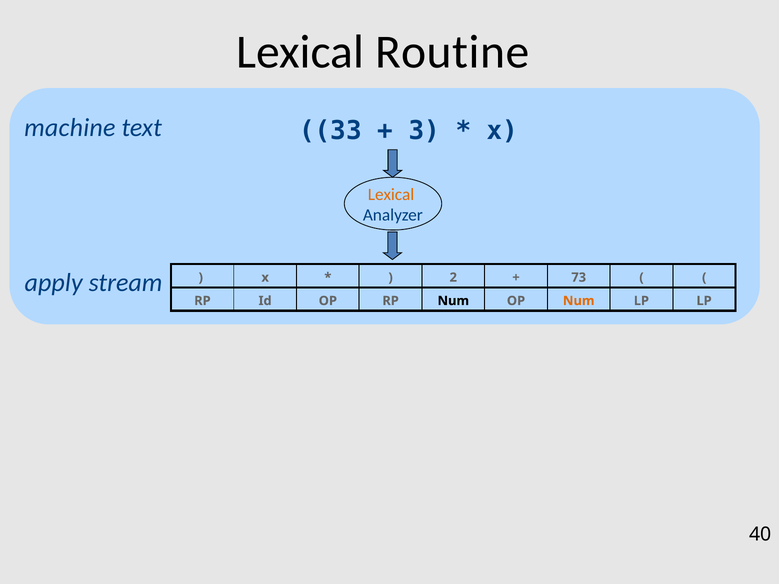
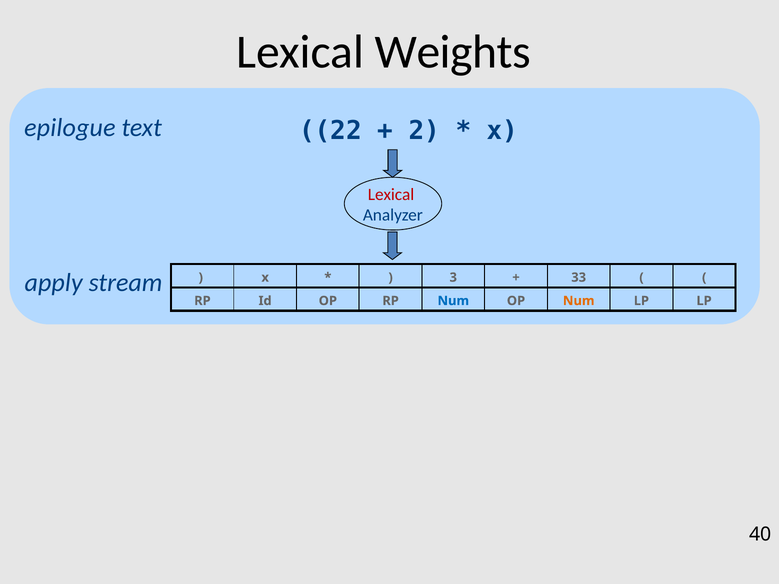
Routine: Routine -> Weights
machine: machine -> epilogue
33: 33 -> 22
3: 3 -> 2
Lexical at (391, 195) colour: orange -> red
2: 2 -> 3
73: 73 -> 33
Num at (453, 301) colour: black -> blue
